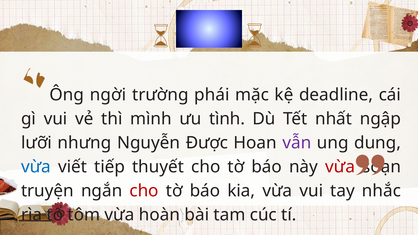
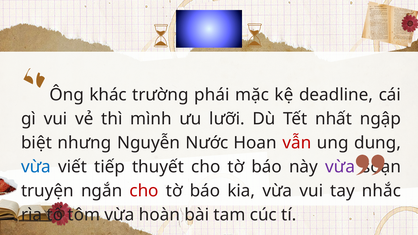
ngời: ngời -> khác
tình: tình -> lưỡi
lưỡi: lưỡi -> biệt
Được: Được -> Nước
vẫn colour: purple -> red
vừa at (340, 167) colour: red -> purple
